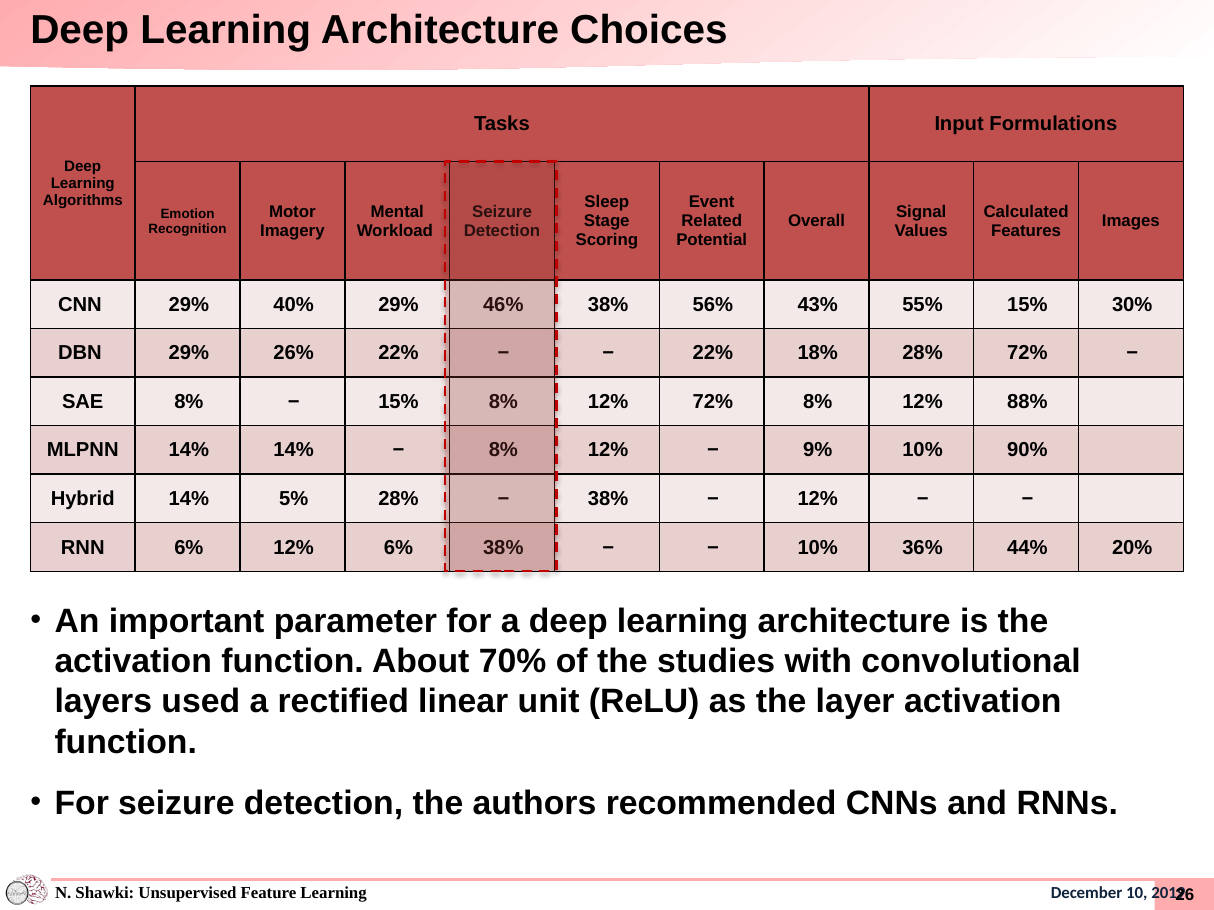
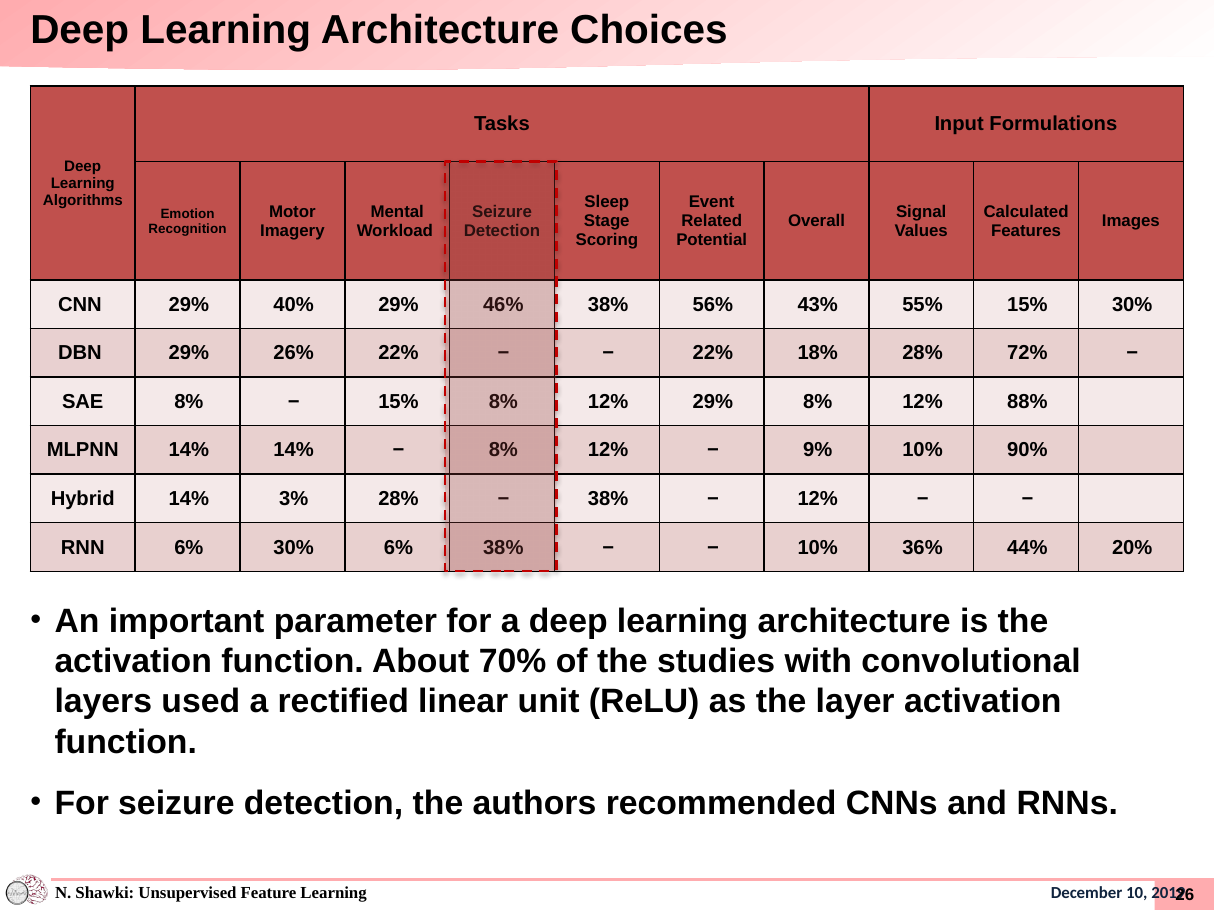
12% 72%: 72% -> 29%
5%: 5% -> 3%
6% 12%: 12% -> 30%
